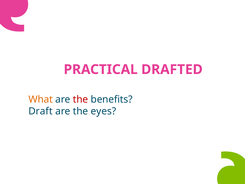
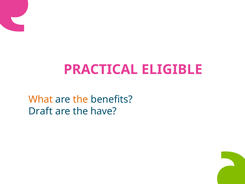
DRAFTED: DRAFTED -> ELIGIBLE
the at (81, 99) colour: red -> orange
eyes: eyes -> have
